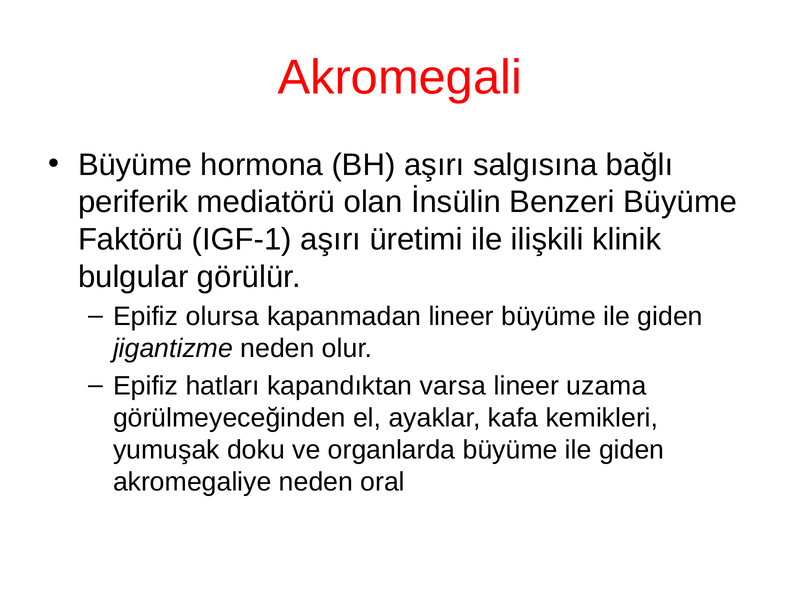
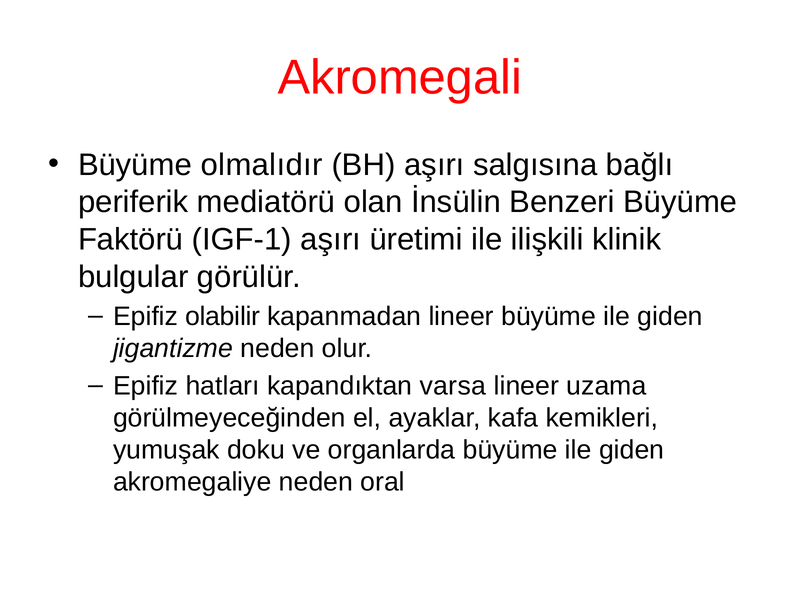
hormona: hormona -> olmalıdır
olursa: olursa -> olabilir
